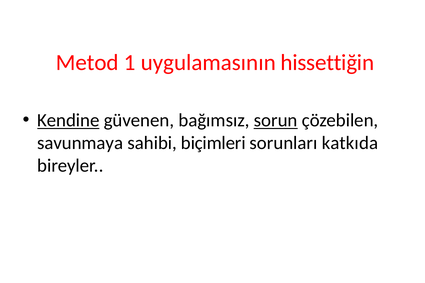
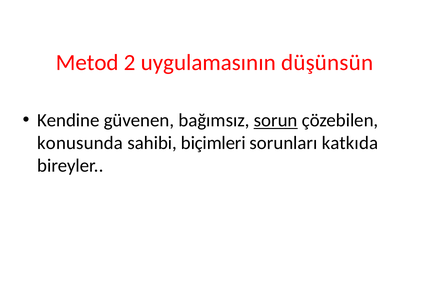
1: 1 -> 2
hissettiğin: hissettiğin -> düşünsün
Kendine underline: present -> none
savunmaya: savunmaya -> konusunda
